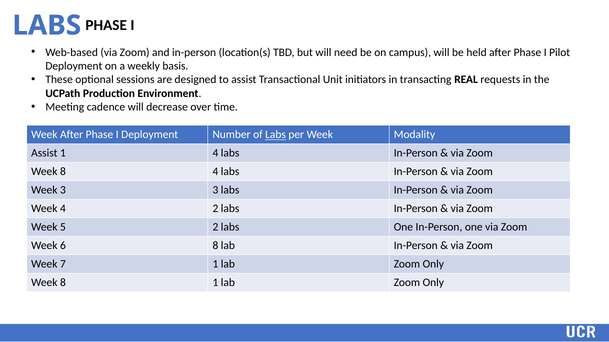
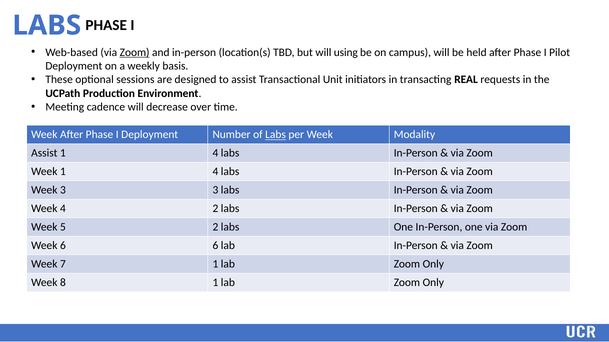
Zoom at (135, 52) underline: none -> present
need: need -> using
8 at (63, 172): 8 -> 1
6 8: 8 -> 6
